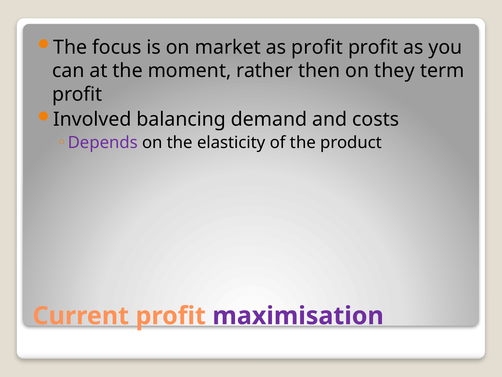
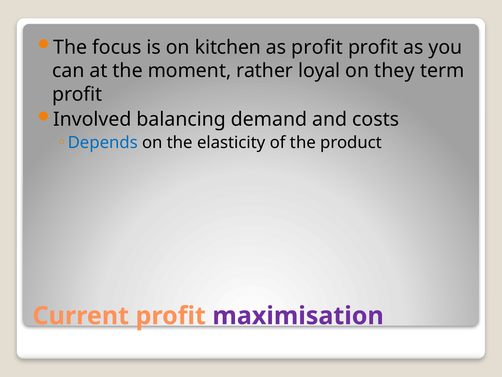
market: market -> kitchen
then: then -> loyal
Depends colour: purple -> blue
